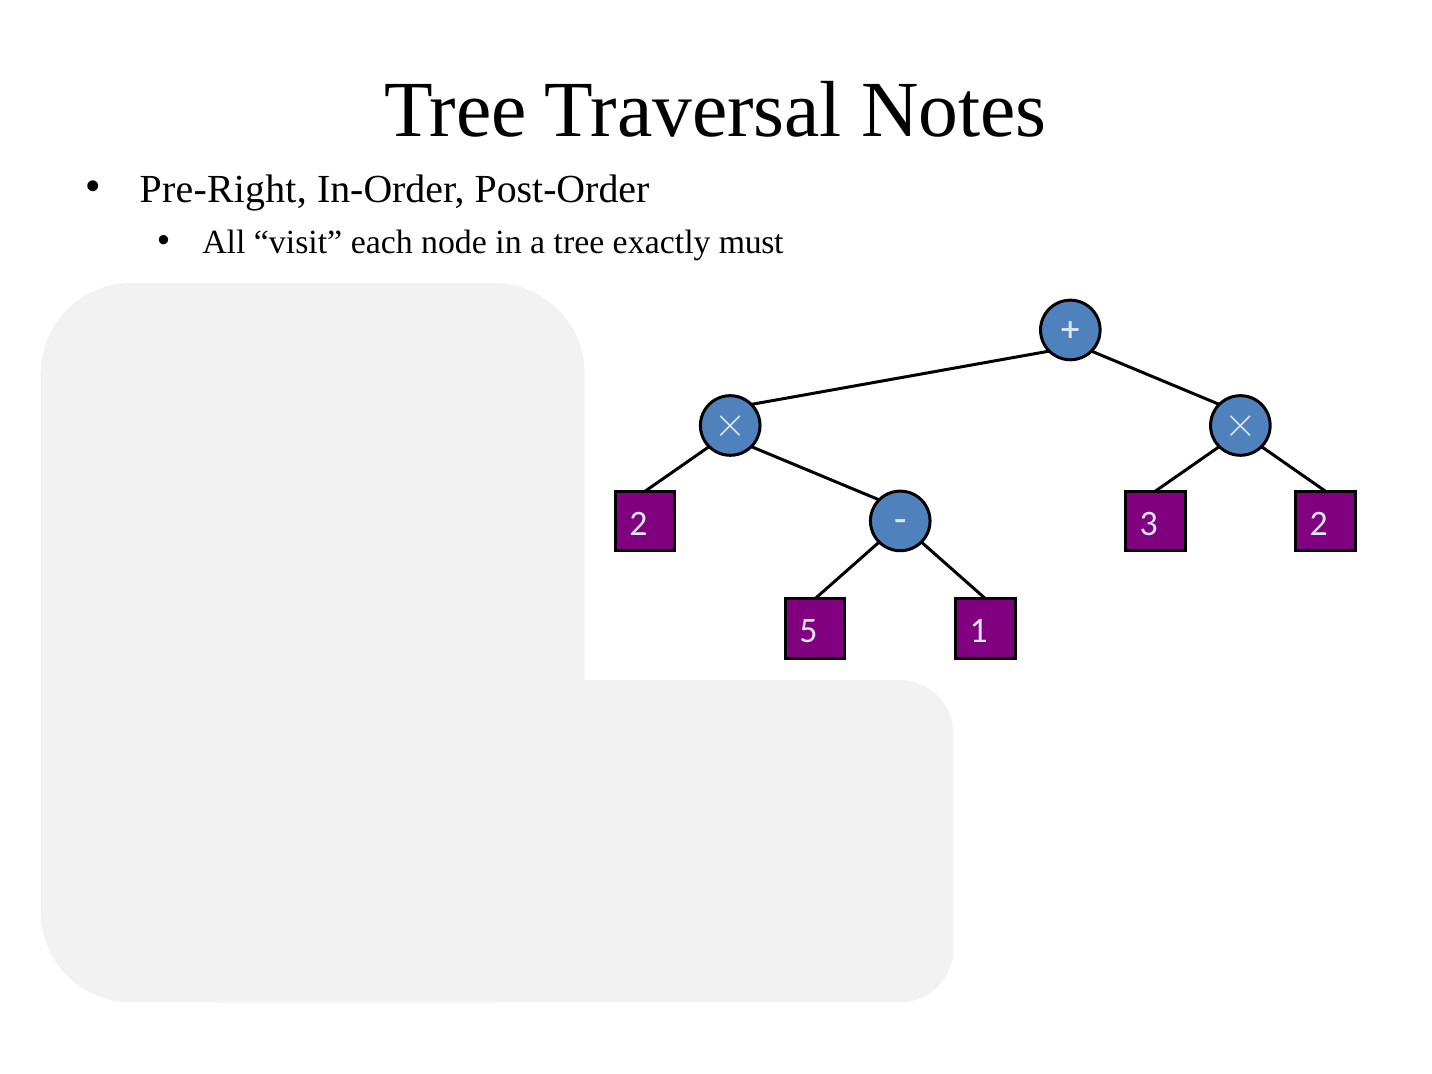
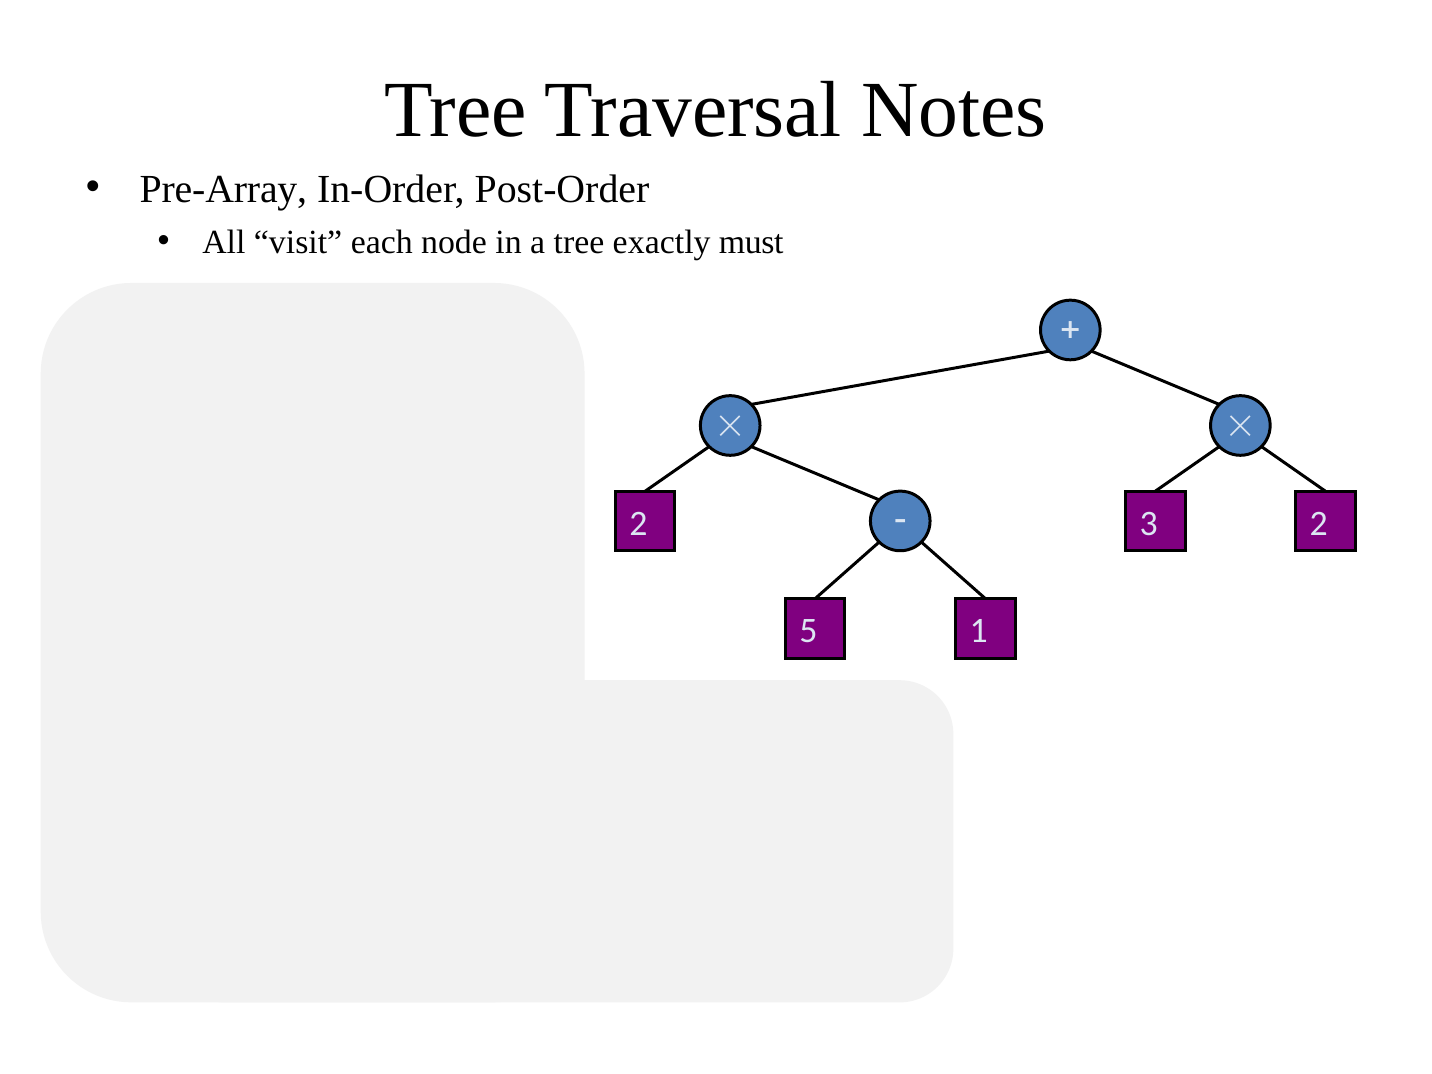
Pre-Right: Pre-Right -> Pre-Array
